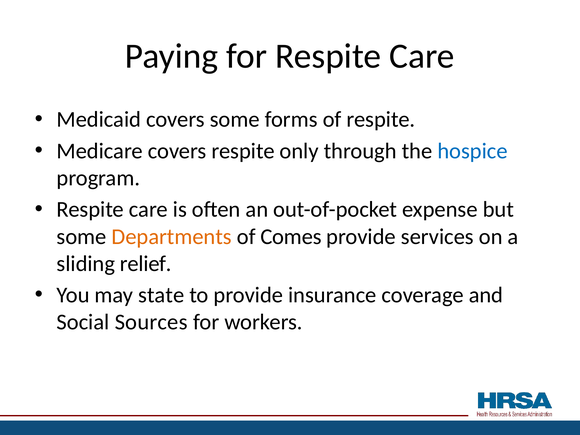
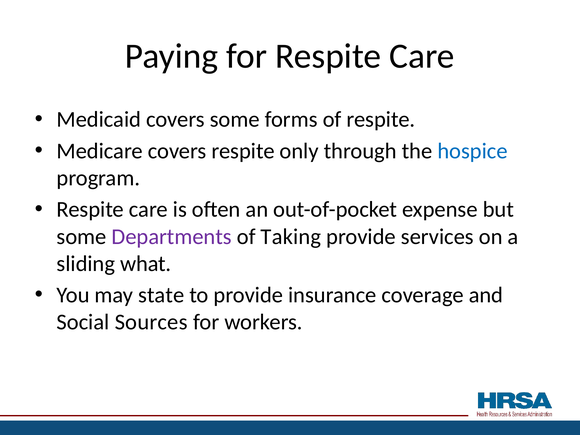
Departments colour: orange -> purple
Comes: Comes -> Taking
relief: relief -> what
